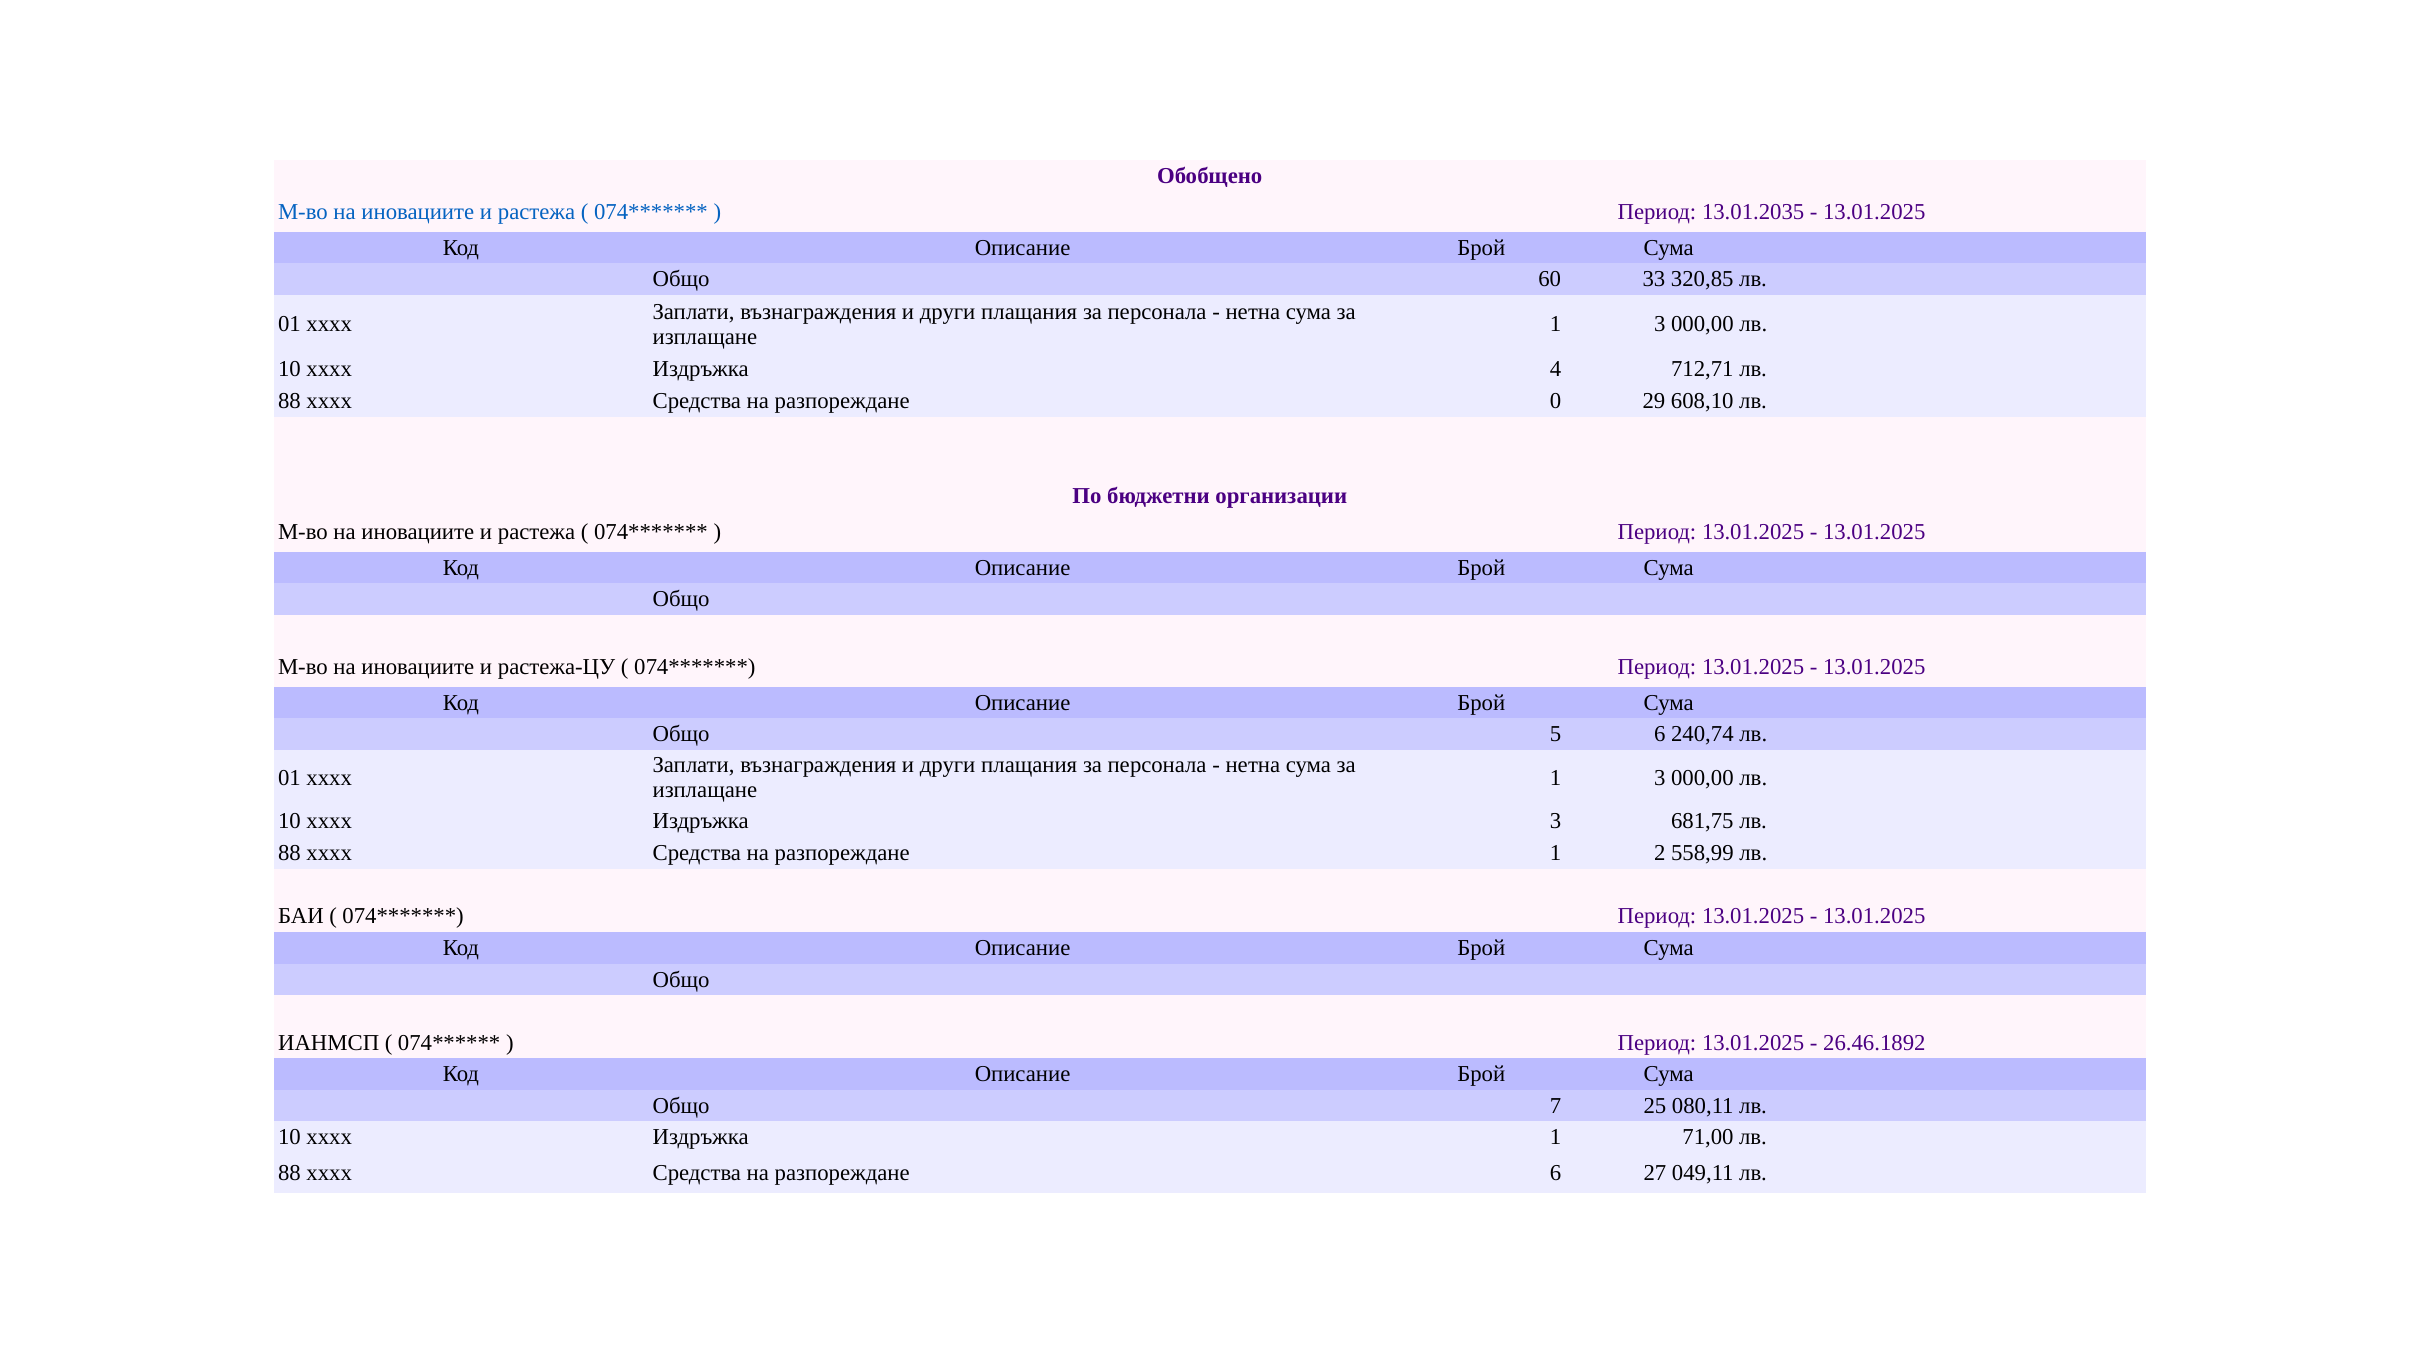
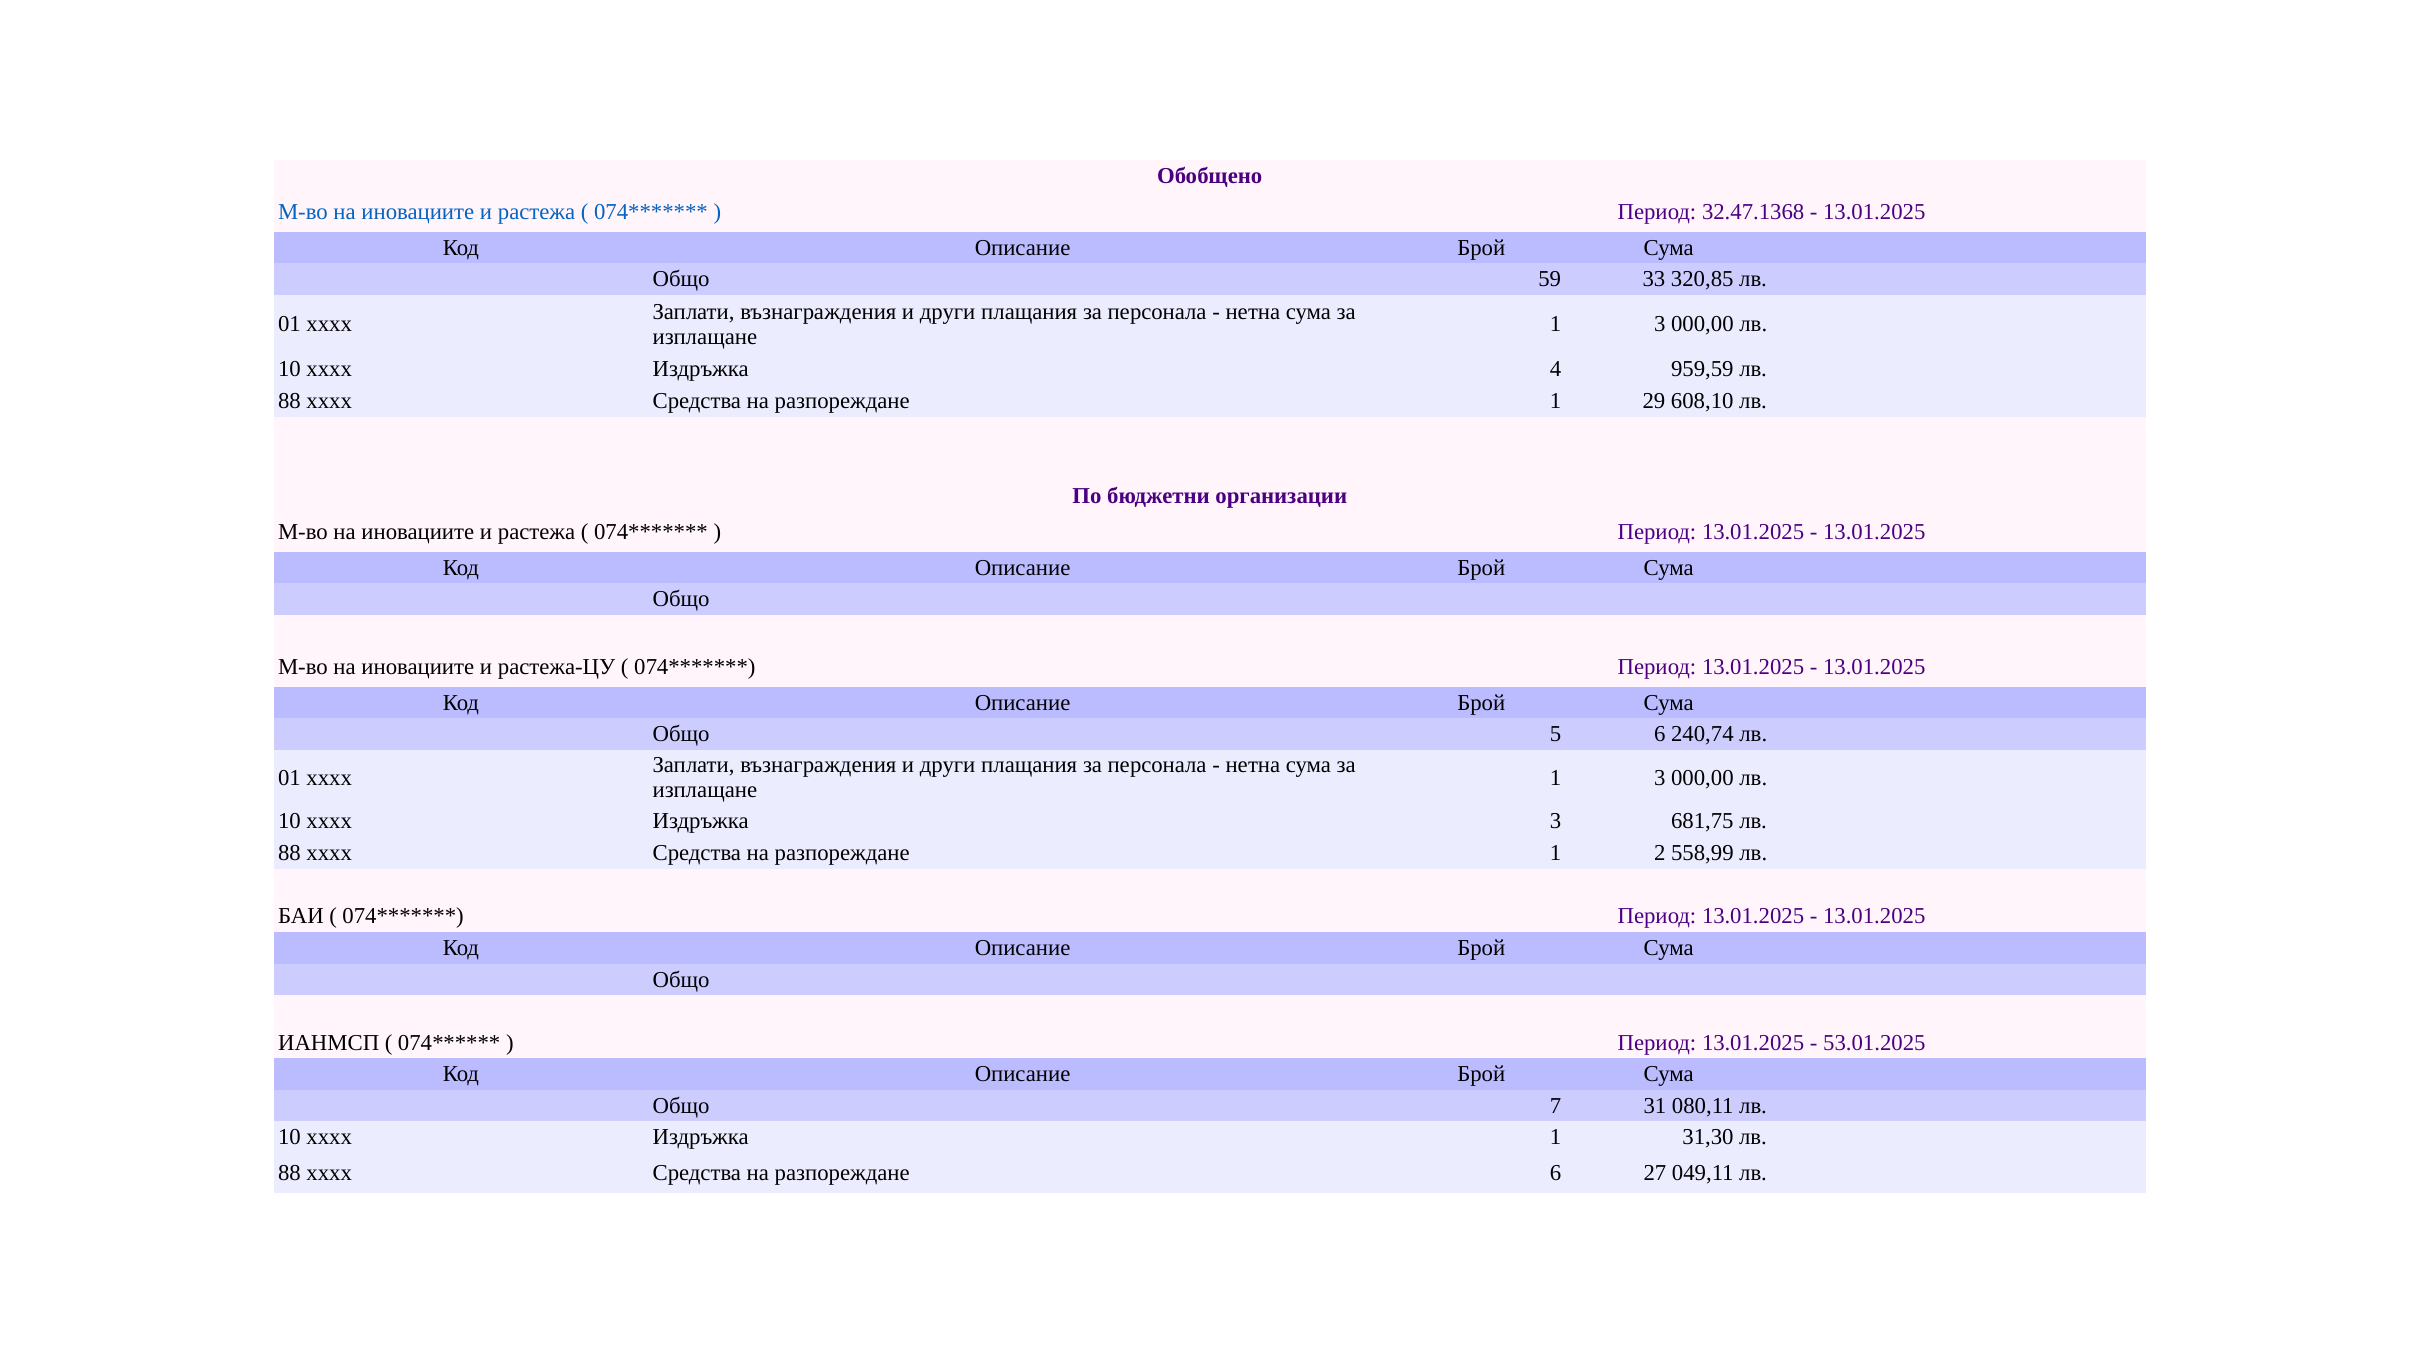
13.01.2035: 13.01.2035 -> 32.47.1368
60: 60 -> 59
712,71: 712,71 -> 959,59
0 at (1556, 401): 0 -> 1
26.46.1892: 26.46.1892 -> 53.01.2025
25: 25 -> 31
71,00: 71,00 -> 31,30
